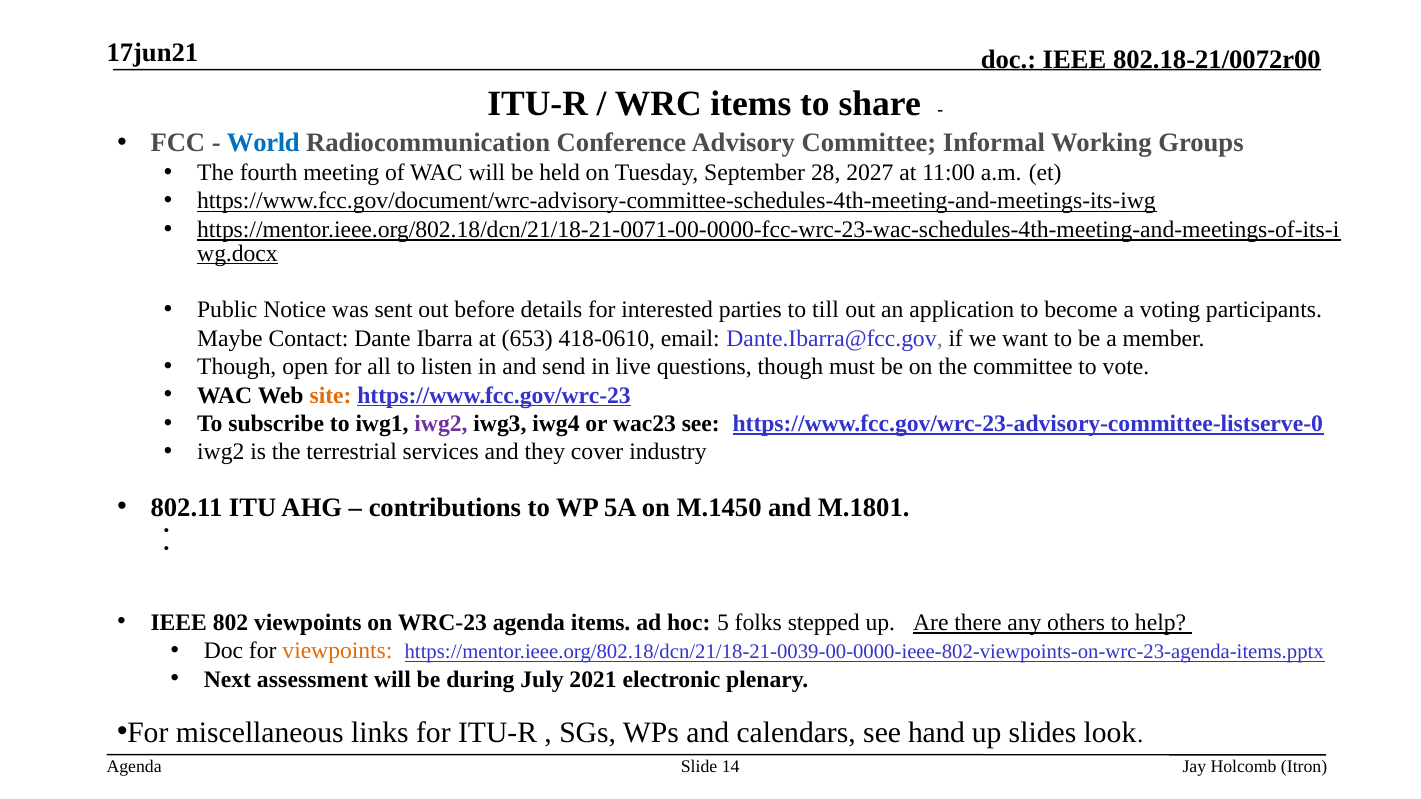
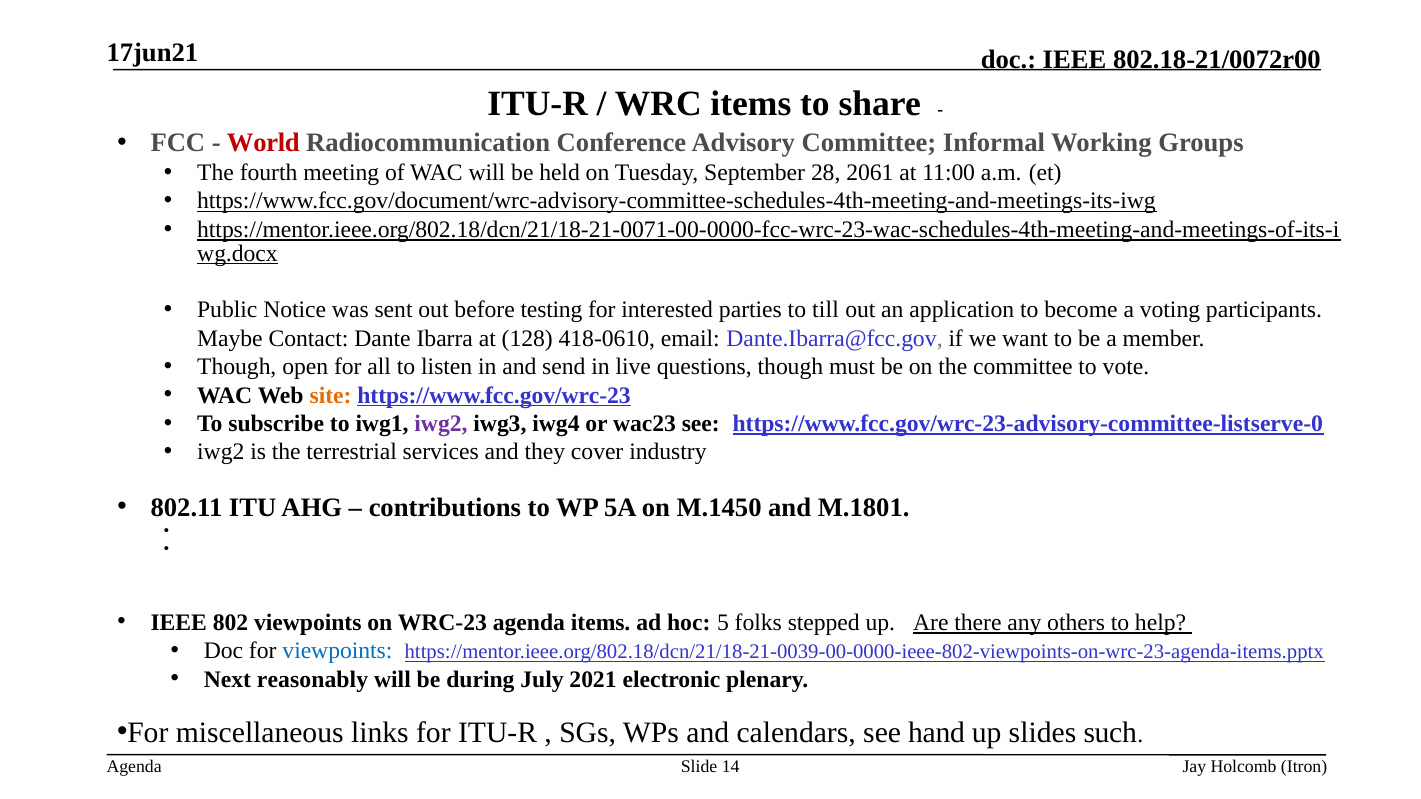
World colour: blue -> red
2027: 2027 -> 2061
details: details -> testing
653: 653 -> 128
viewpoints at (337, 651) colour: orange -> blue
assessment: assessment -> reasonably
look: look -> such
